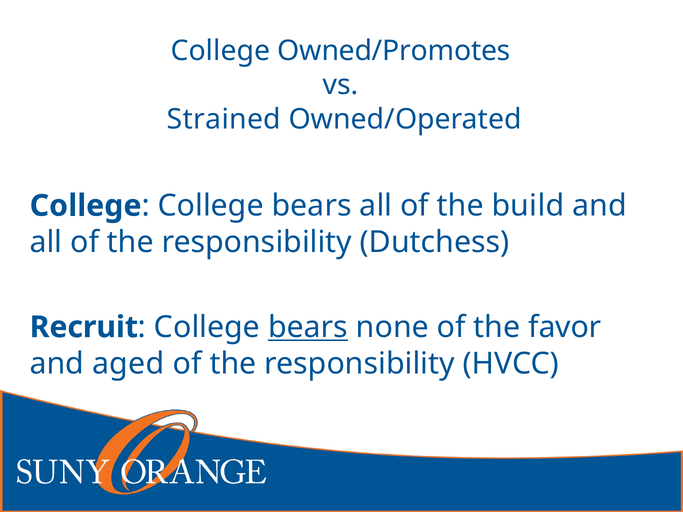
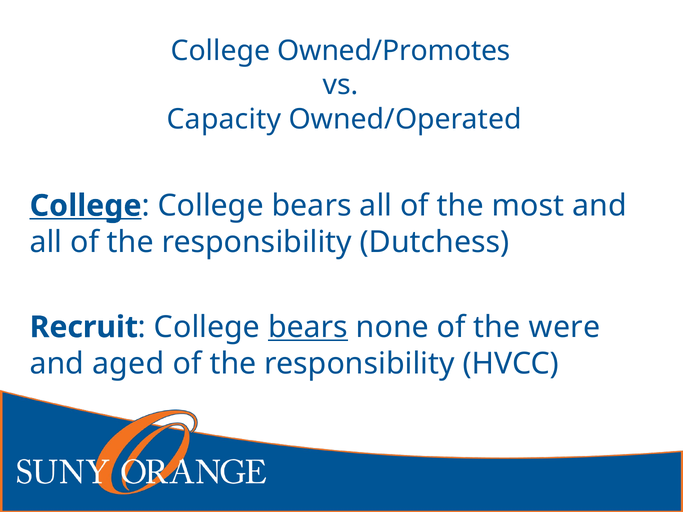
Strained: Strained -> Capacity
College at (86, 206) underline: none -> present
build: build -> most
favor: favor -> were
